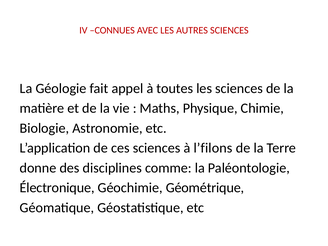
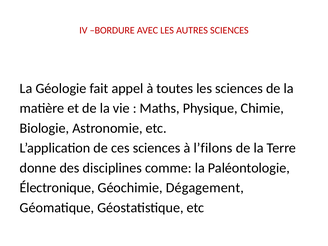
CONNUES: CONNUES -> BORDURE
Géométrique: Géométrique -> Dégagement
